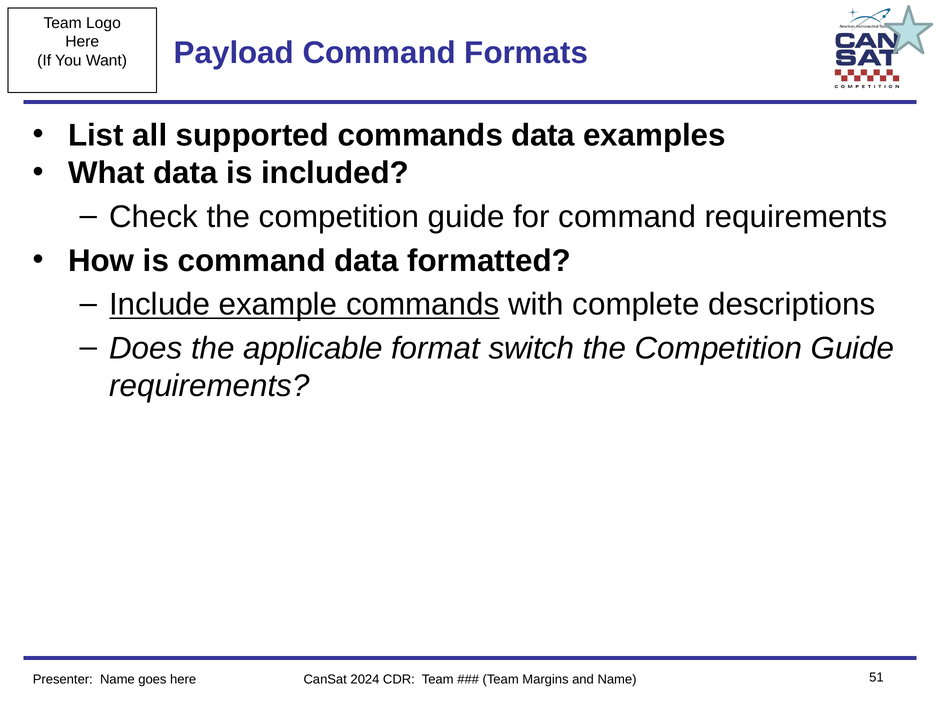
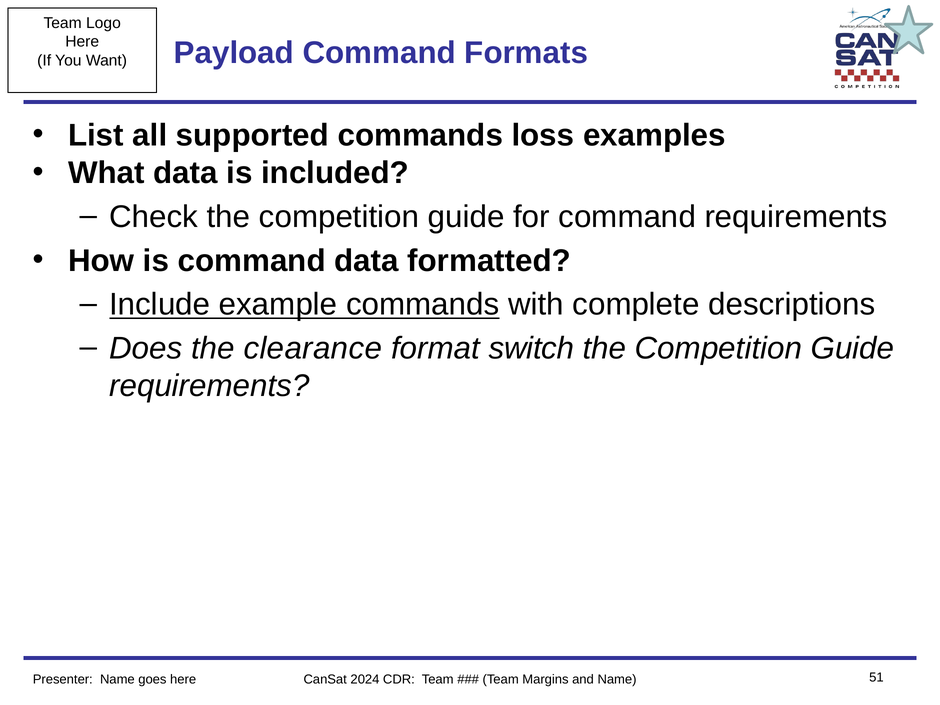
commands data: data -> loss
applicable: applicable -> clearance
